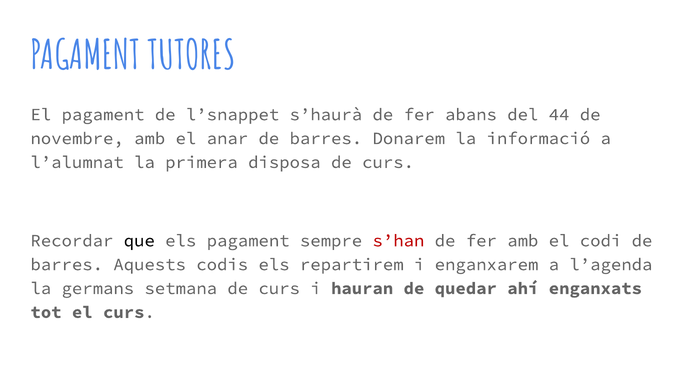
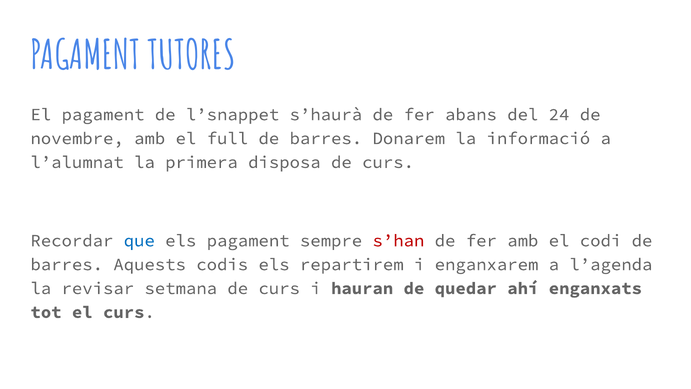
44: 44 -> 24
anar: anar -> full
que colour: black -> blue
germans: germans -> revisar
